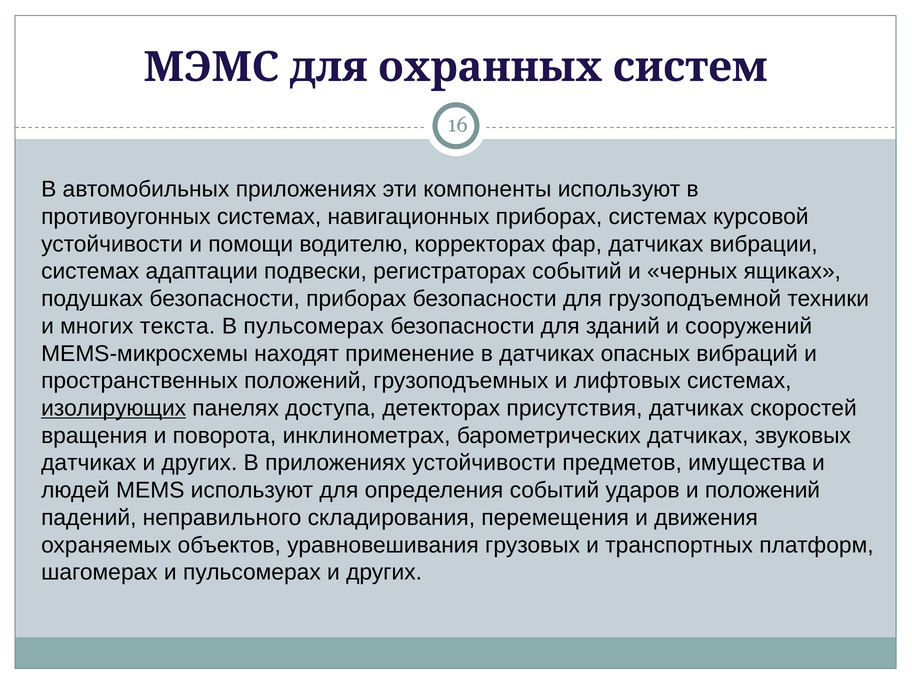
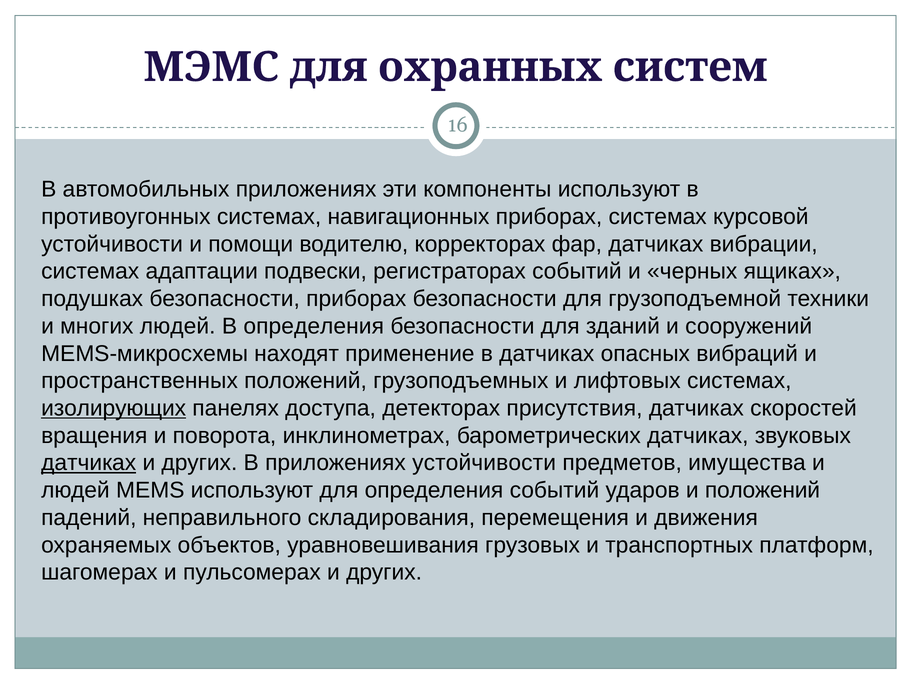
многих текста: текста -> людей
В пульсомерах: пульсомерах -> определения
датчиках at (89, 463) underline: none -> present
